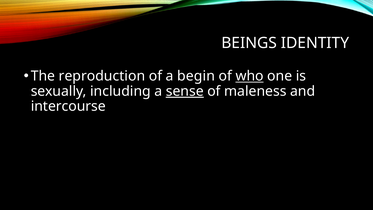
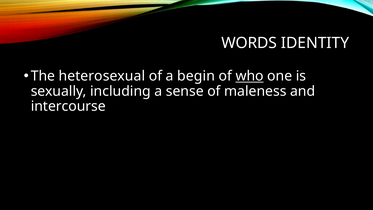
BEINGS: BEINGS -> WORDS
reproduction: reproduction -> heterosexual
sense underline: present -> none
